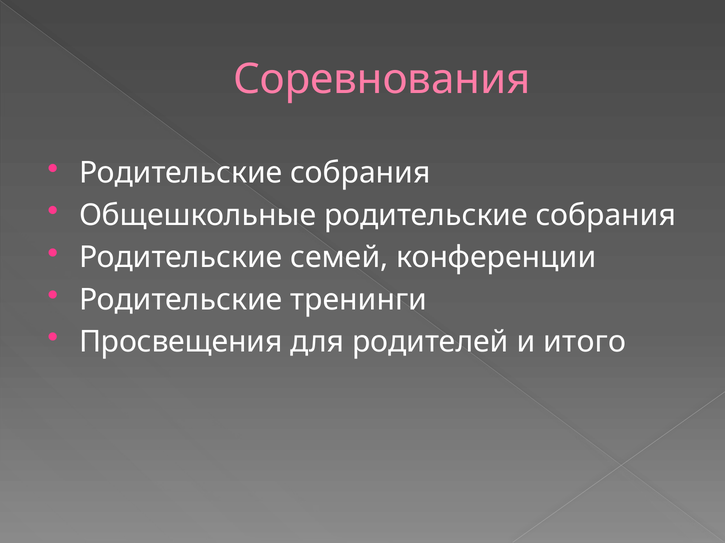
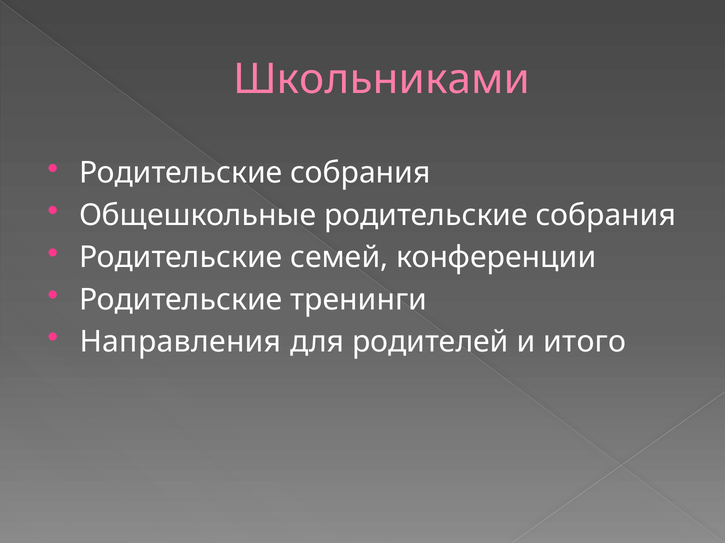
Соревнования: Соревнования -> Школьниками
Просвещения: Просвещения -> Направления
